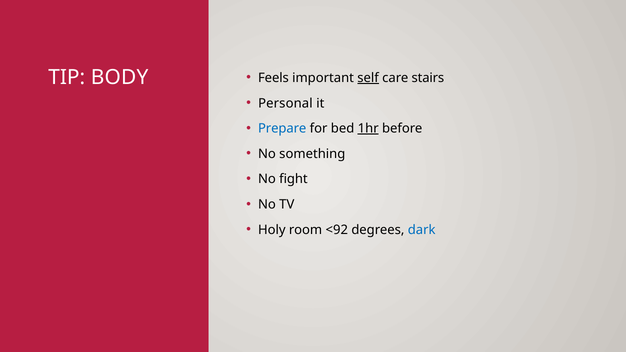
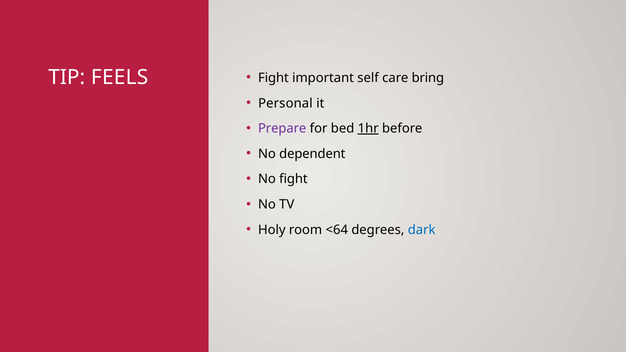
BODY: BODY -> FEELS
Feels at (273, 78): Feels -> Fight
self underline: present -> none
stairs: stairs -> bring
Prepare colour: blue -> purple
something: something -> dependent
<92: <92 -> <64
